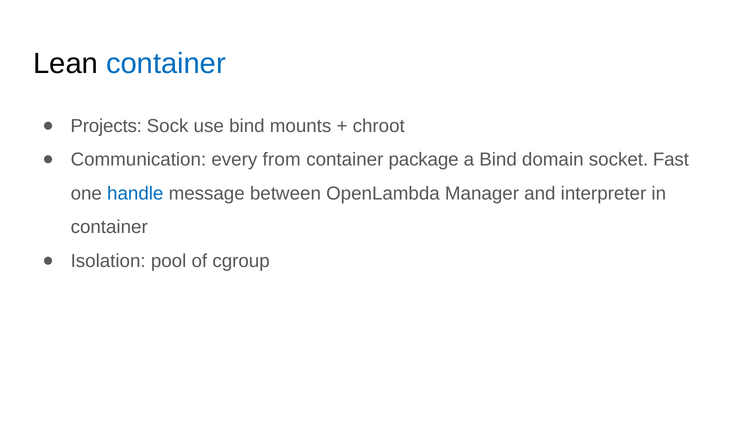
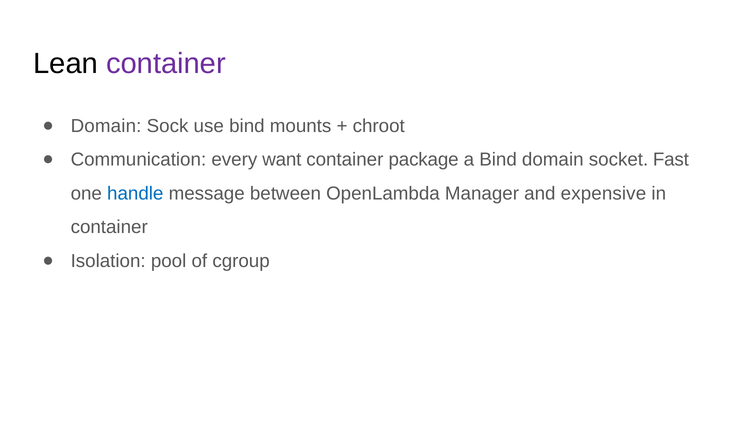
container at (166, 64) colour: blue -> purple
Projects at (106, 126): Projects -> Domain
from: from -> want
interpreter: interpreter -> expensive
